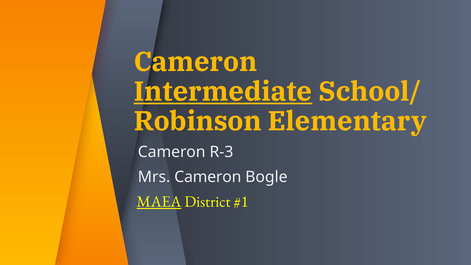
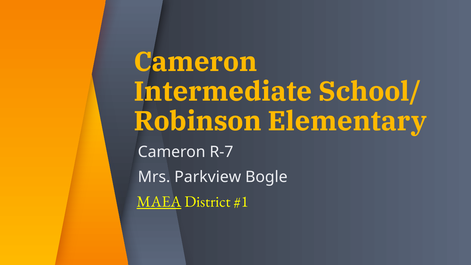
Intermediate underline: present -> none
R-3: R-3 -> R-7
Mrs Cameron: Cameron -> Parkview
